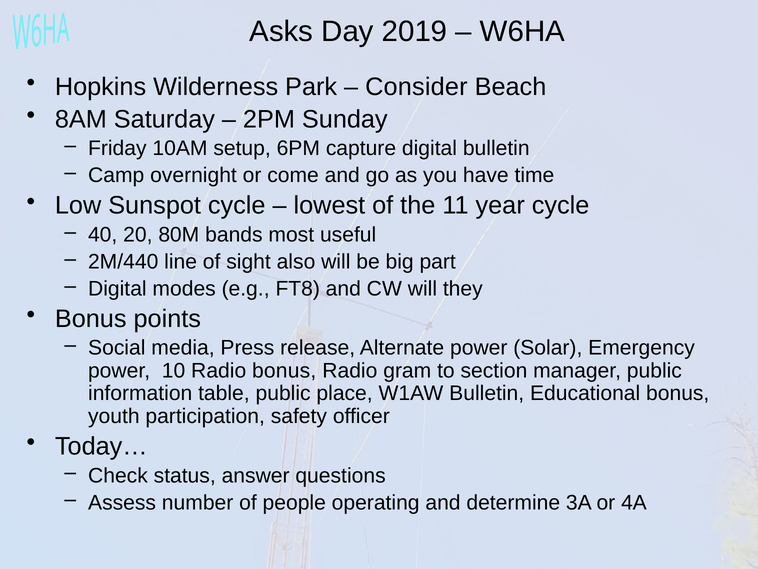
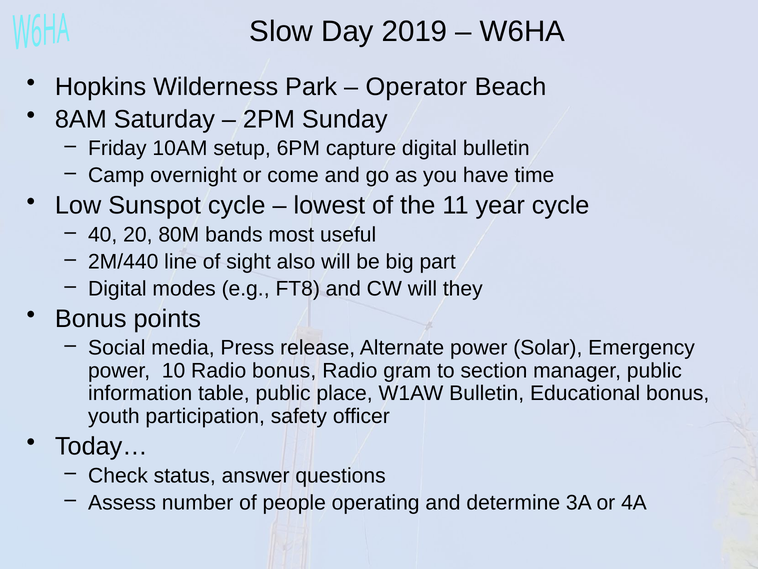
Asks: Asks -> Slow
Consider: Consider -> Operator
